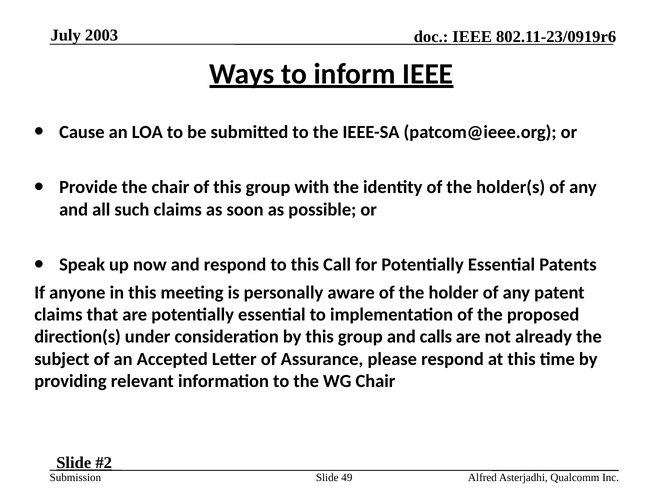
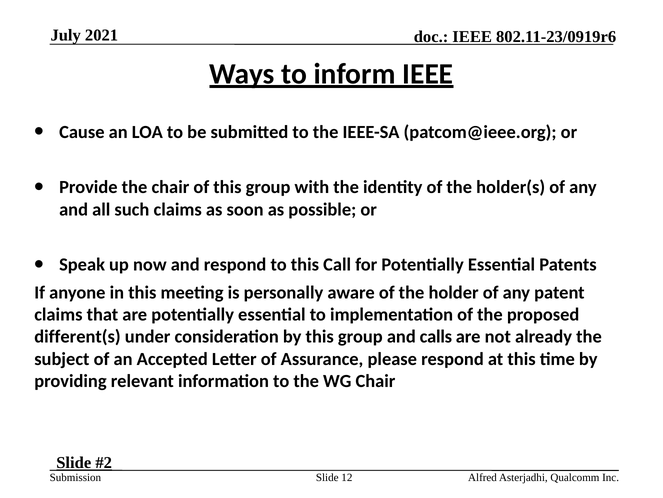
2003: 2003 -> 2021
direction(s: direction(s -> different(s
49: 49 -> 12
